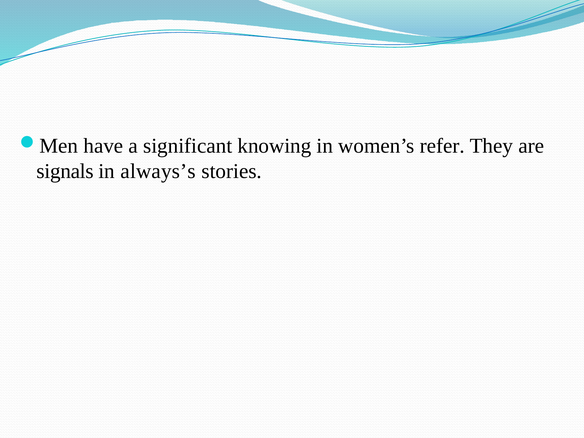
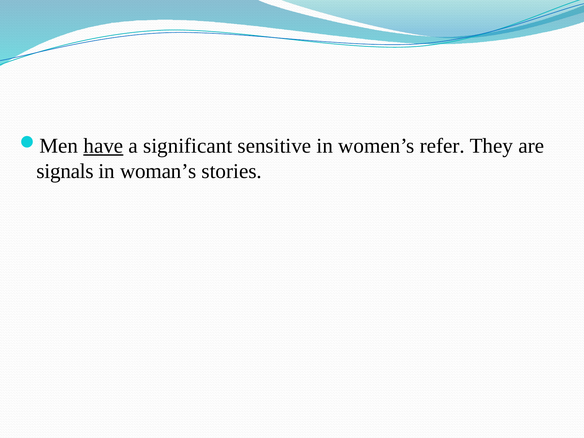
have underline: none -> present
knowing: knowing -> sensitive
always’s: always’s -> woman’s
